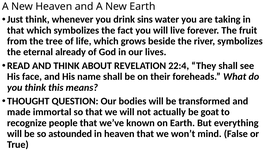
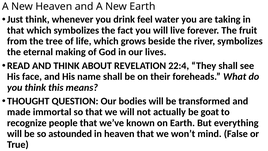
sins: sins -> feel
already: already -> making
